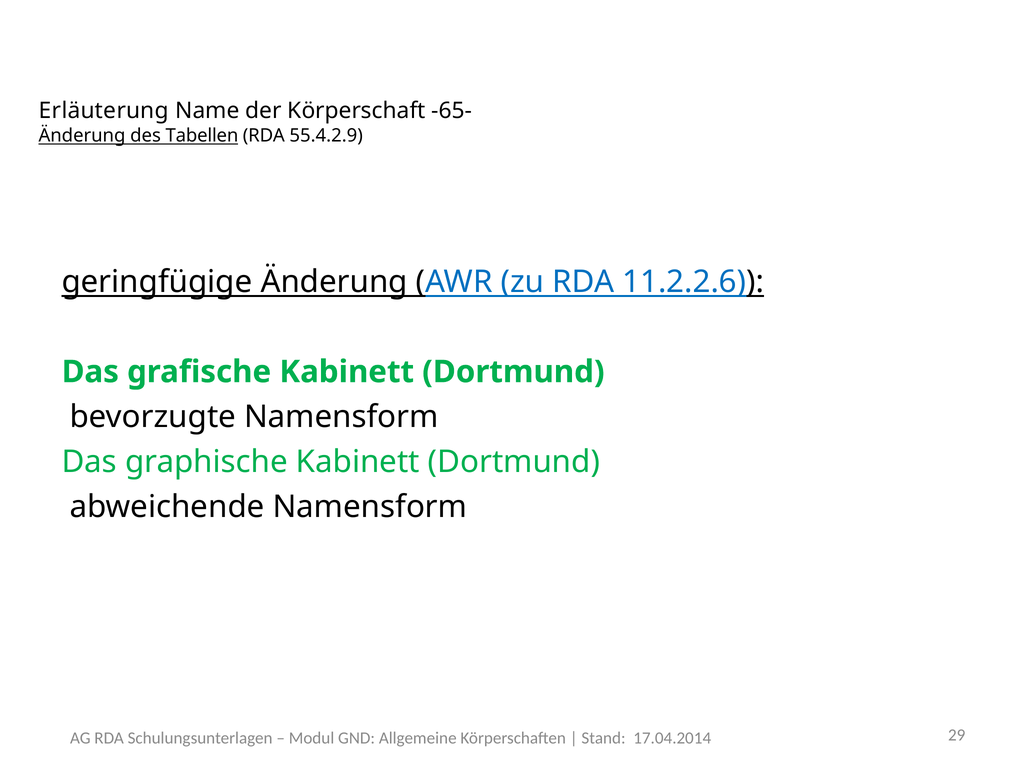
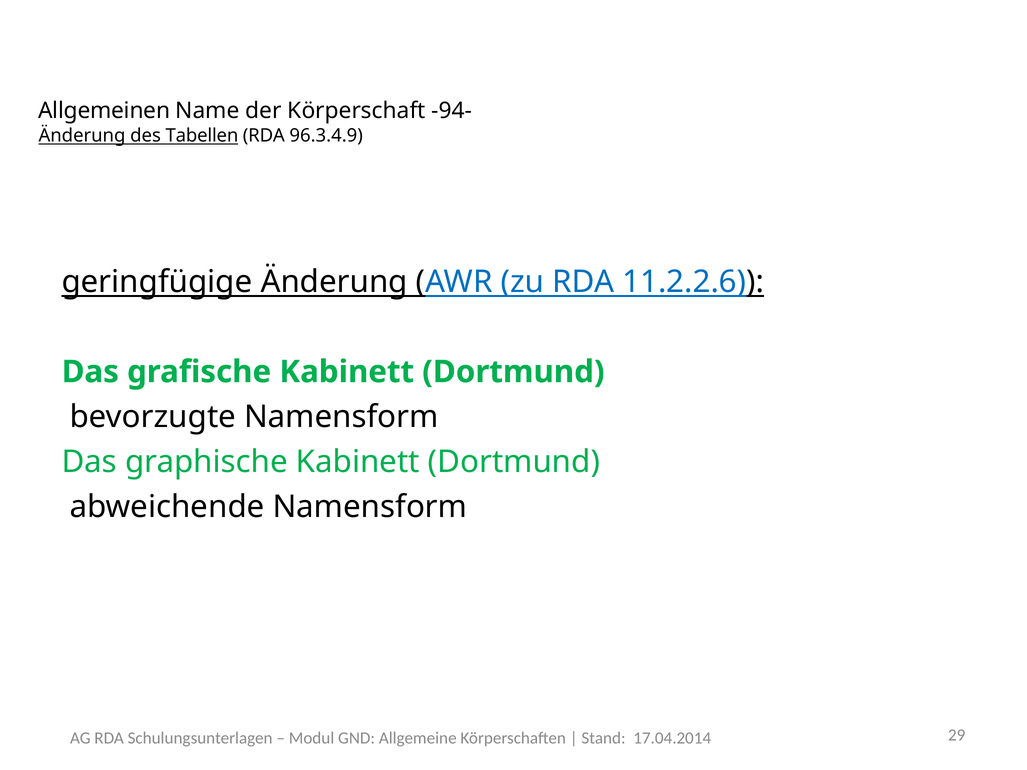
Erläuterung: Erläuterung -> Allgemeinen
-65-: -65- -> -94-
55.4.2.9: 55.4.2.9 -> 96.3.4.9
